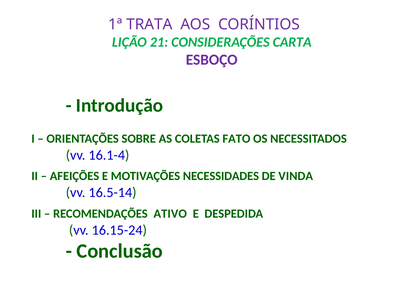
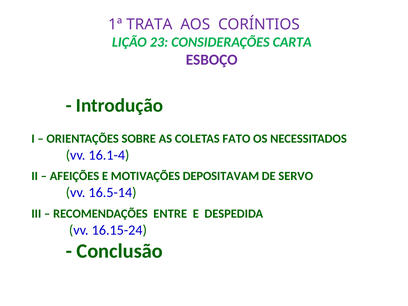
21: 21 -> 23
NECESSIDADES: NECESSIDADES -> DEPOSITAVAM
VINDA: VINDA -> SERVO
ATIVO: ATIVO -> ENTRE
